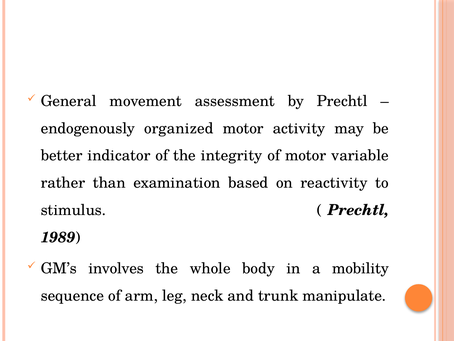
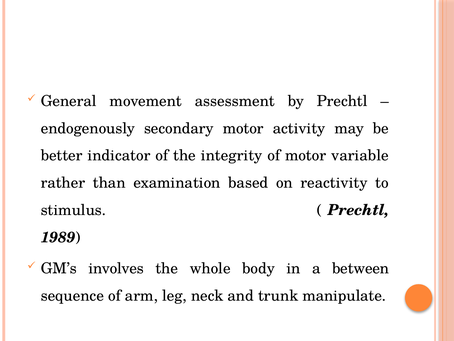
organized: organized -> secondary
mobility: mobility -> between
